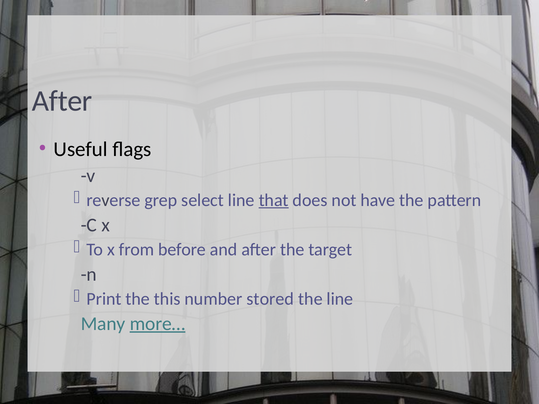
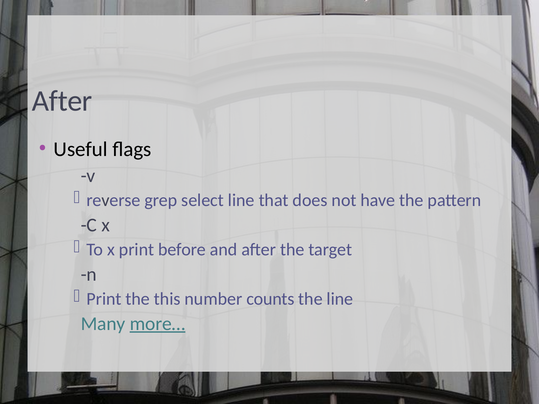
that underline: present -> none
x from: from -> print
stored: stored -> counts
